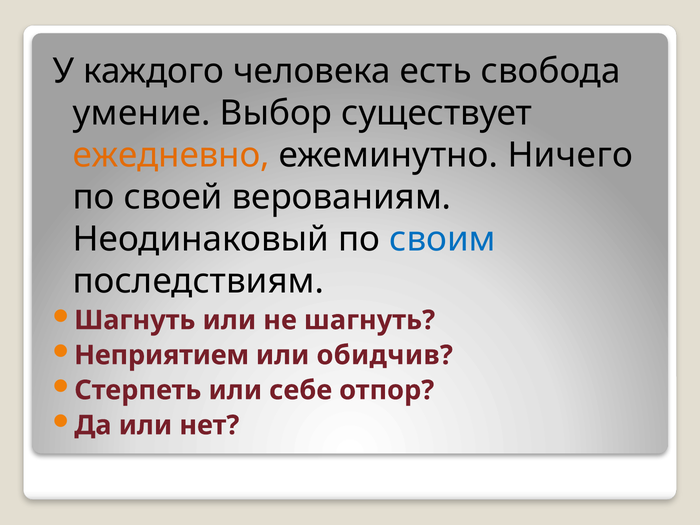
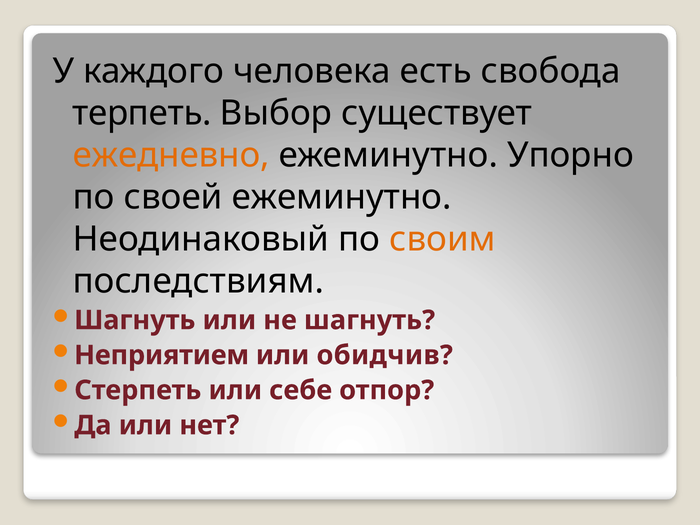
умение: умение -> терпеть
Ничего: Ничего -> Упорно
своей верованиям: верованиям -> ежеминутно
своим colour: blue -> orange
